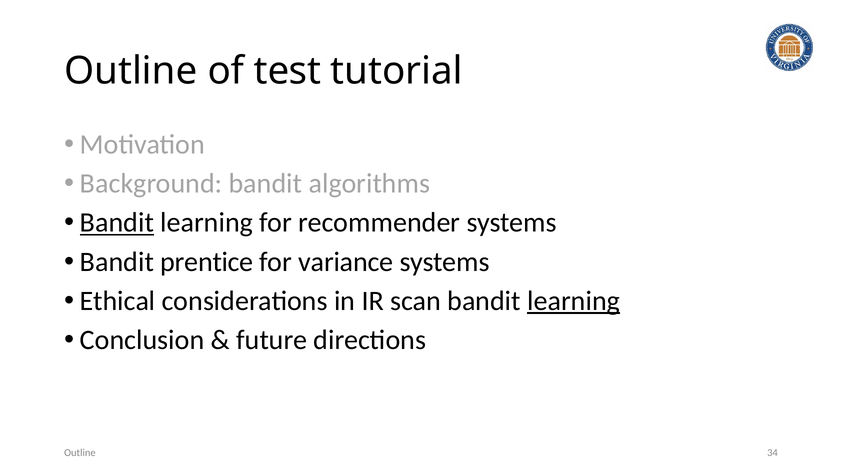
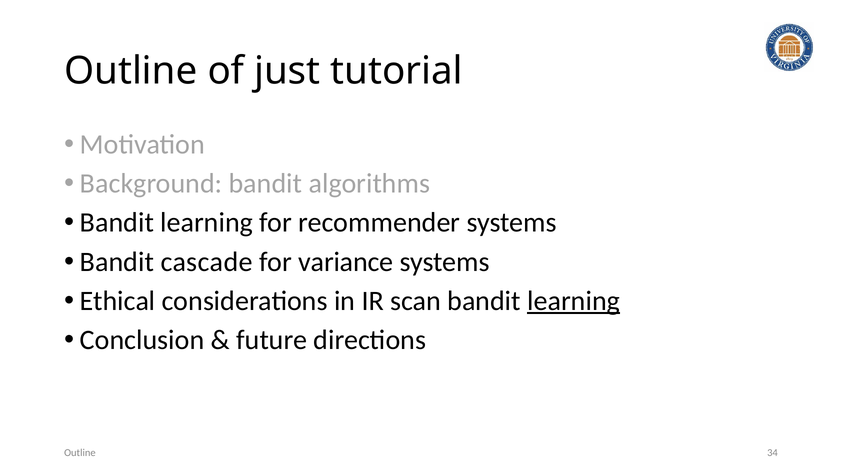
test: test -> just
Bandit at (117, 222) underline: present -> none
prentice: prentice -> cascade
